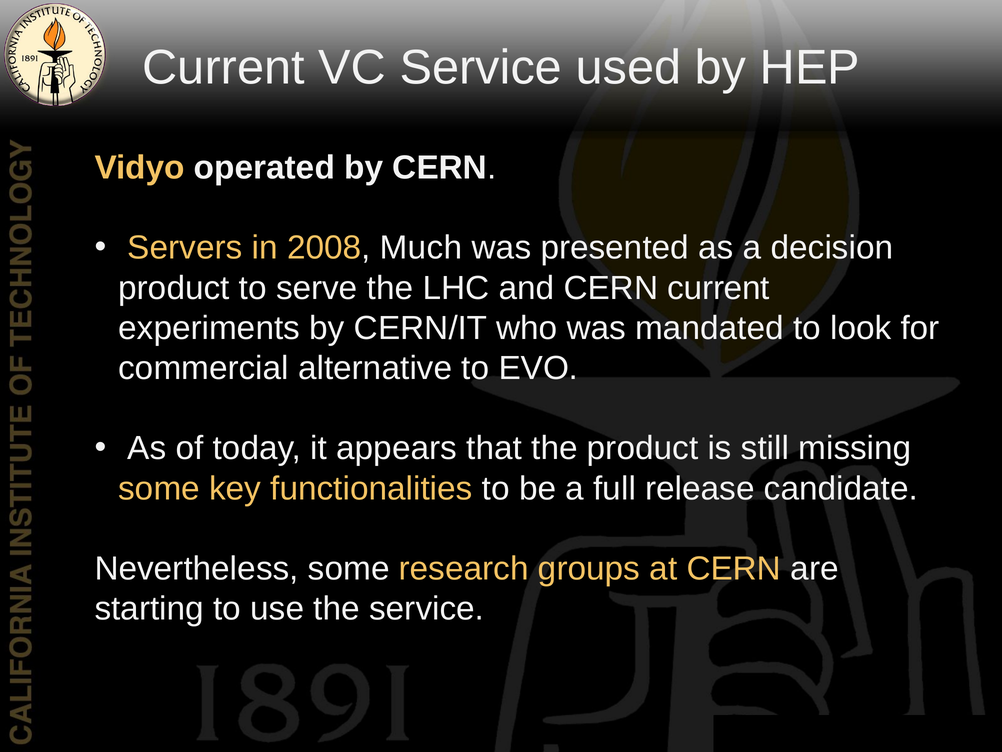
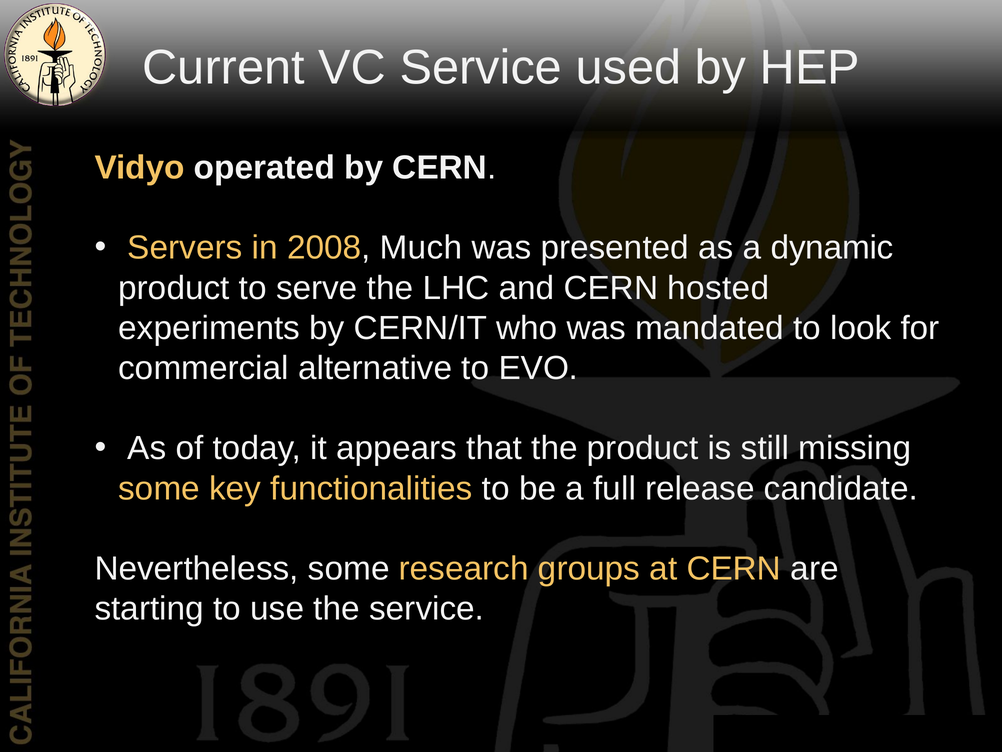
decision: decision -> dynamic
CERN current: current -> hosted
